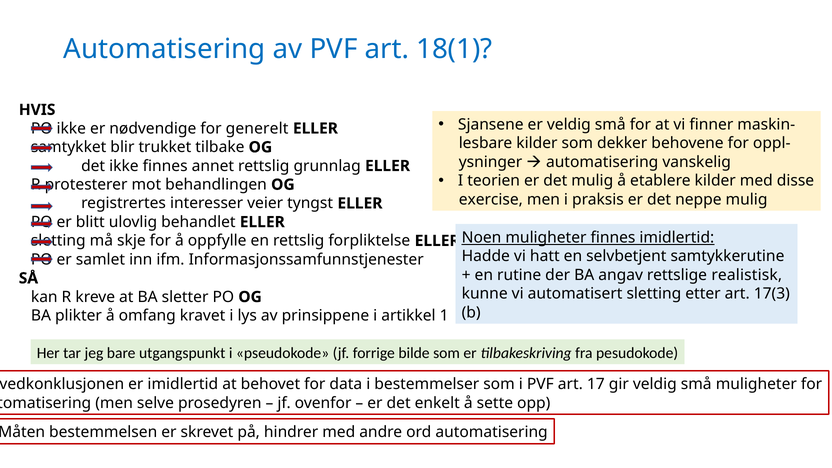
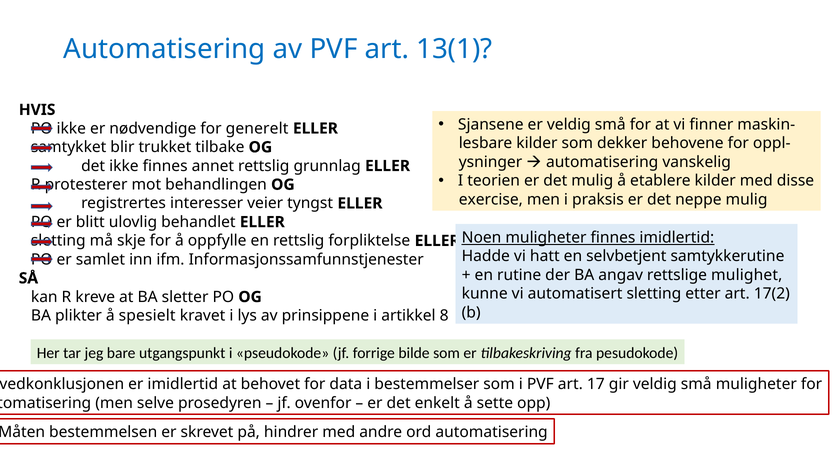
18(1: 18(1 -> 13(1
realistisk: realistisk -> mulighet
17(3: 17(3 -> 17(2
omfang: omfang -> spesielt
1: 1 -> 8
